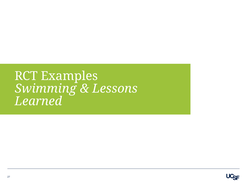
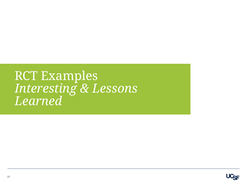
Swimming: Swimming -> Interesting
